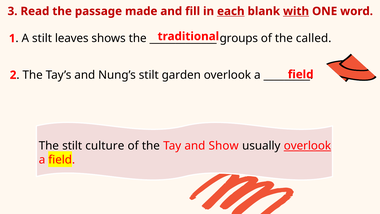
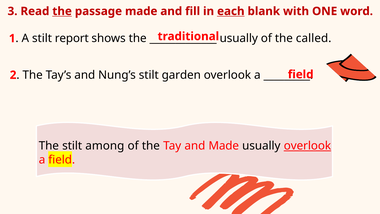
the at (62, 11) underline: none -> present
with underline: present -> none
leaves: leaves -> report
groups at (239, 38): groups -> usually
culture: culture -> among
and Show: Show -> Made
